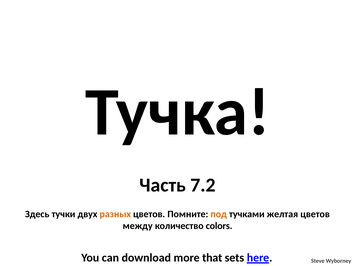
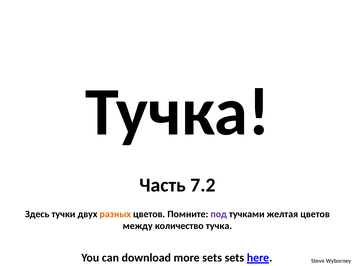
под colour: orange -> purple
количество colors: colors -> тучка
more that: that -> sets
